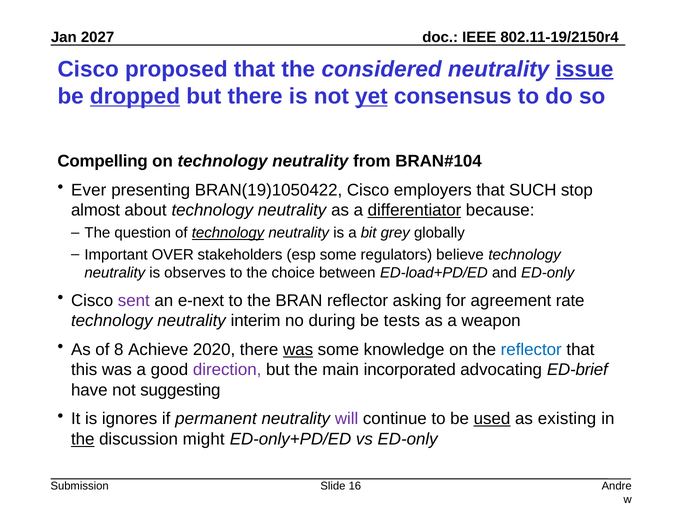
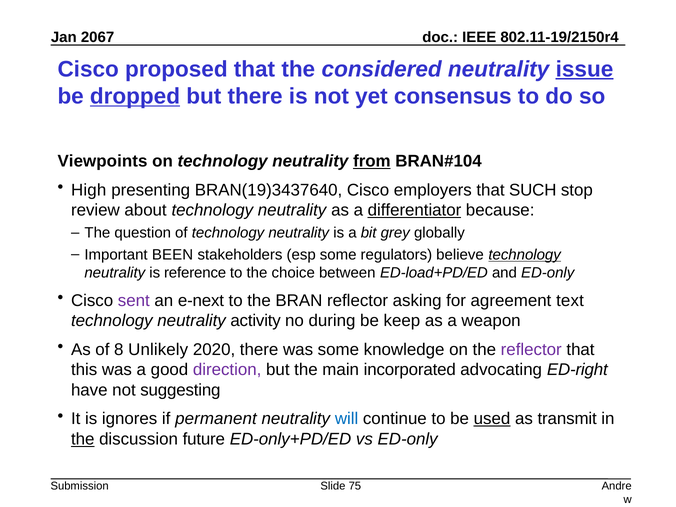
2027: 2027 -> 2067
yet underline: present -> none
Compelling: Compelling -> Viewpoints
from underline: none -> present
Ever: Ever -> High
BRAN(19)1050422: BRAN(19)1050422 -> BRAN(19)3437640
almost: almost -> review
technology at (228, 233) underline: present -> none
OVER: OVER -> BEEN
technology at (525, 255) underline: none -> present
observes: observes -> reference
rate: rate -> text
interim: interim -> activity
tests: tests -> keep
Achieve: Achieve -> Unlikely
was at (298, 350) underline: present -> none
reflector at (531, 350) colour: blue -> purple
ED-brief: ED-brief -> ED-right
will colour: purple -> blue
existing: existing -> transmit
might: might -> future
16: 16 -> 75
